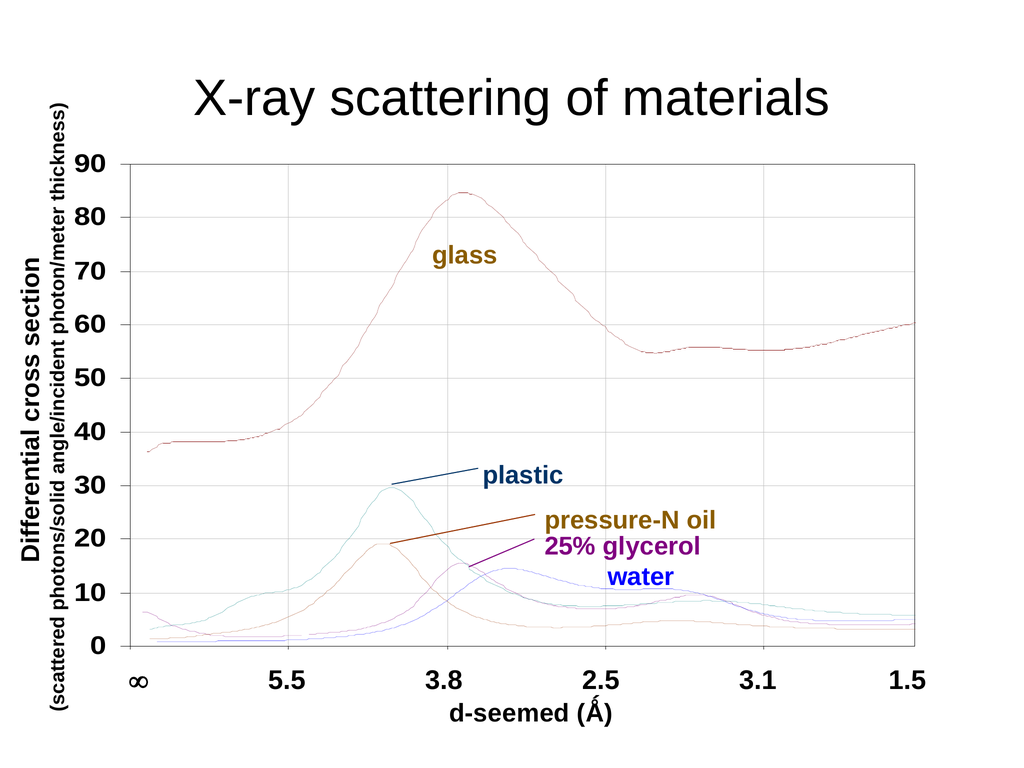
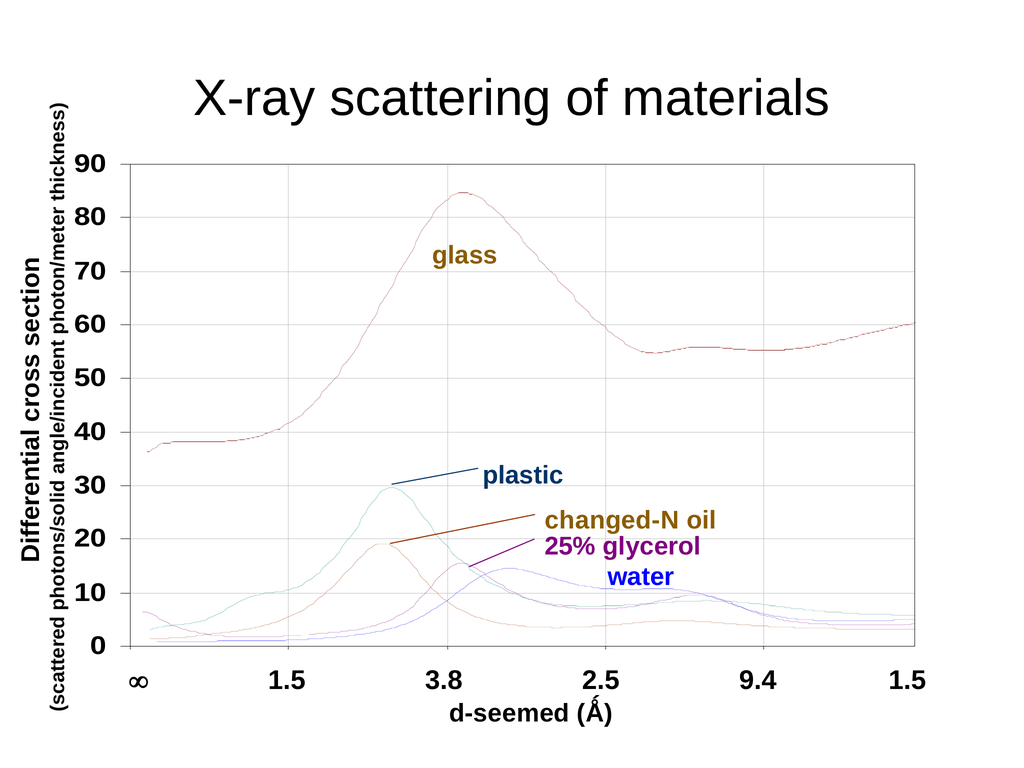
pressure-N: pressure-N -> changed-N
5.5 at (287, 680): 5.5 -> 1.5
3.1: 3.1 -> 9.4
